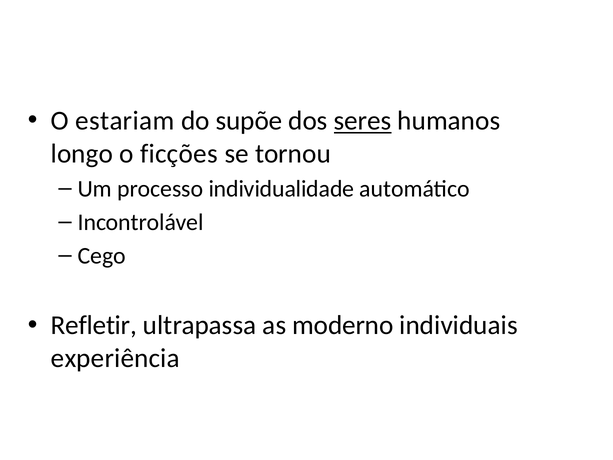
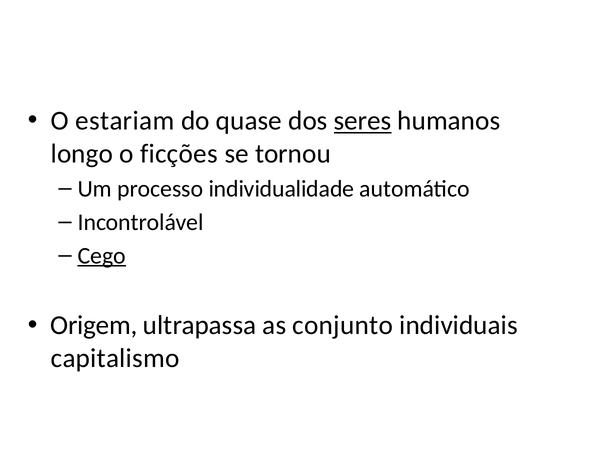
supõe: supõe -> quase
Cego underline: none -> present
Refletir: Refletir -> Origem
moderno: moderno -> conjunto
experiência: experiência -> capitalismo
